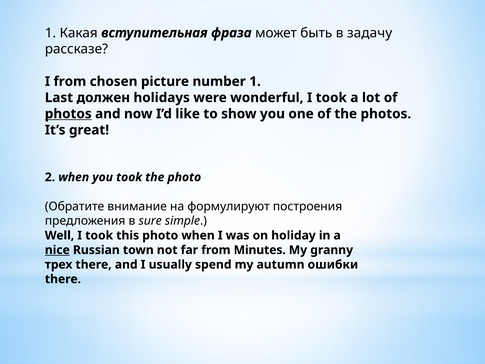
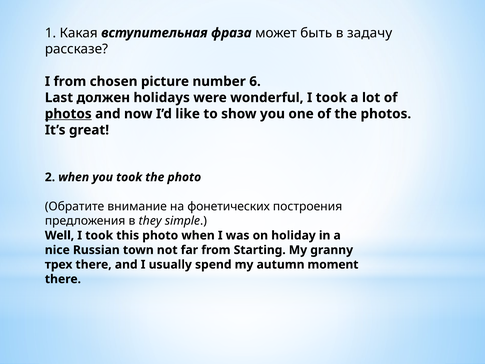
number 1: 1 -> 6
формулируют: формулируют -> фонетических
sure: sure -> they
nice underline: present -> none
Minutes: Minutes -> Starting
ошибки: ошибки -> moment
